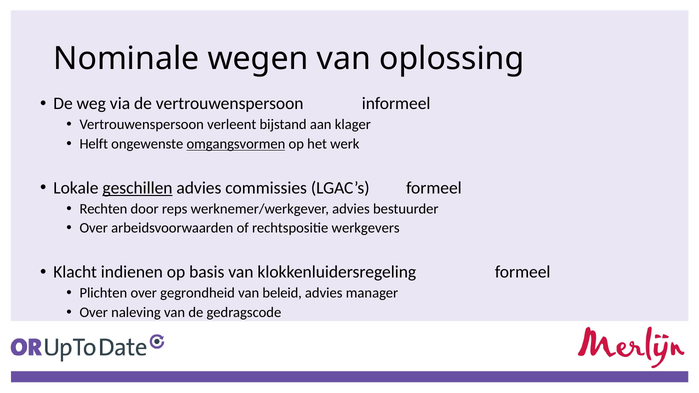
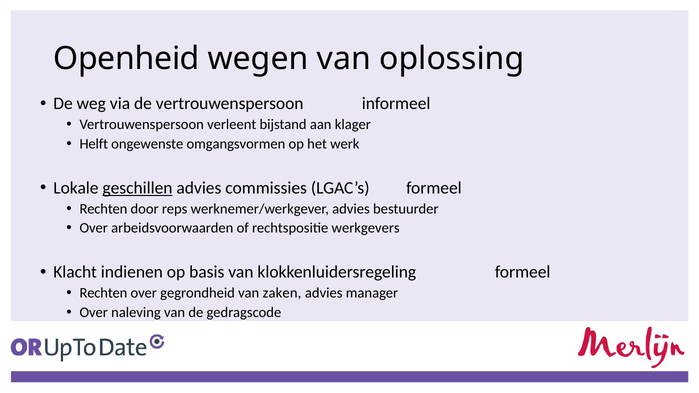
Nominale: Nominale -> Openheid
omgangsvormen underline: present -> none
Plichten at (103, 293): Plichten -> Rechten
beleid: beleid -> zaken
